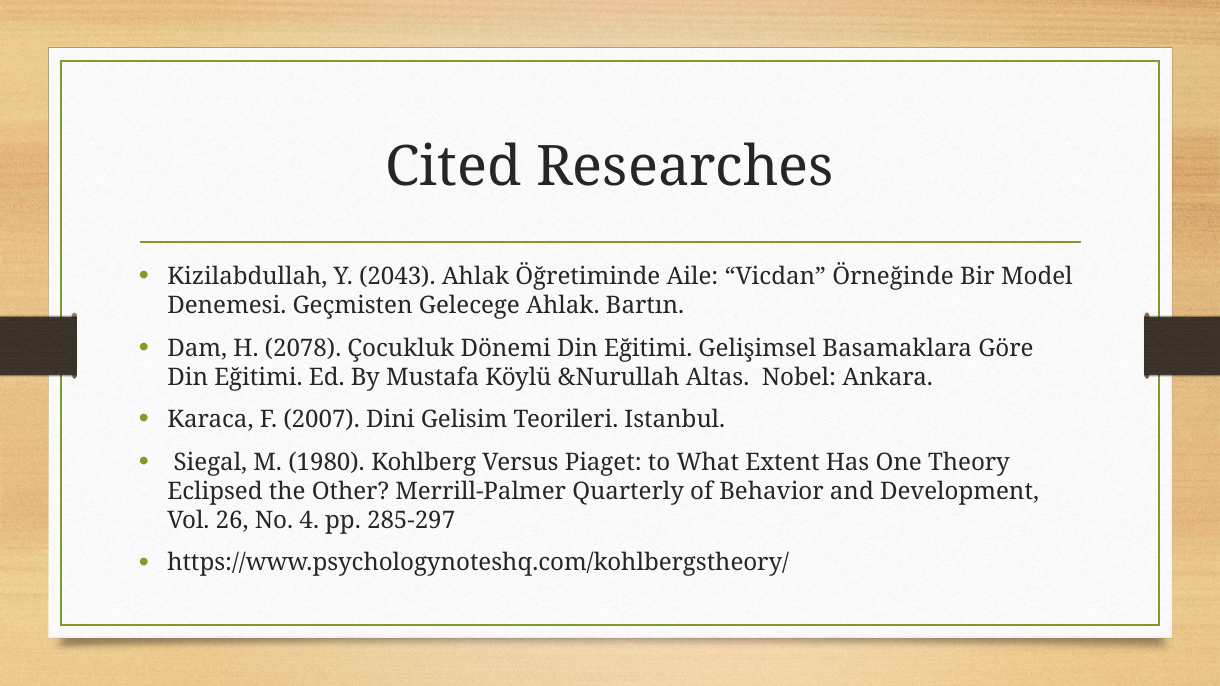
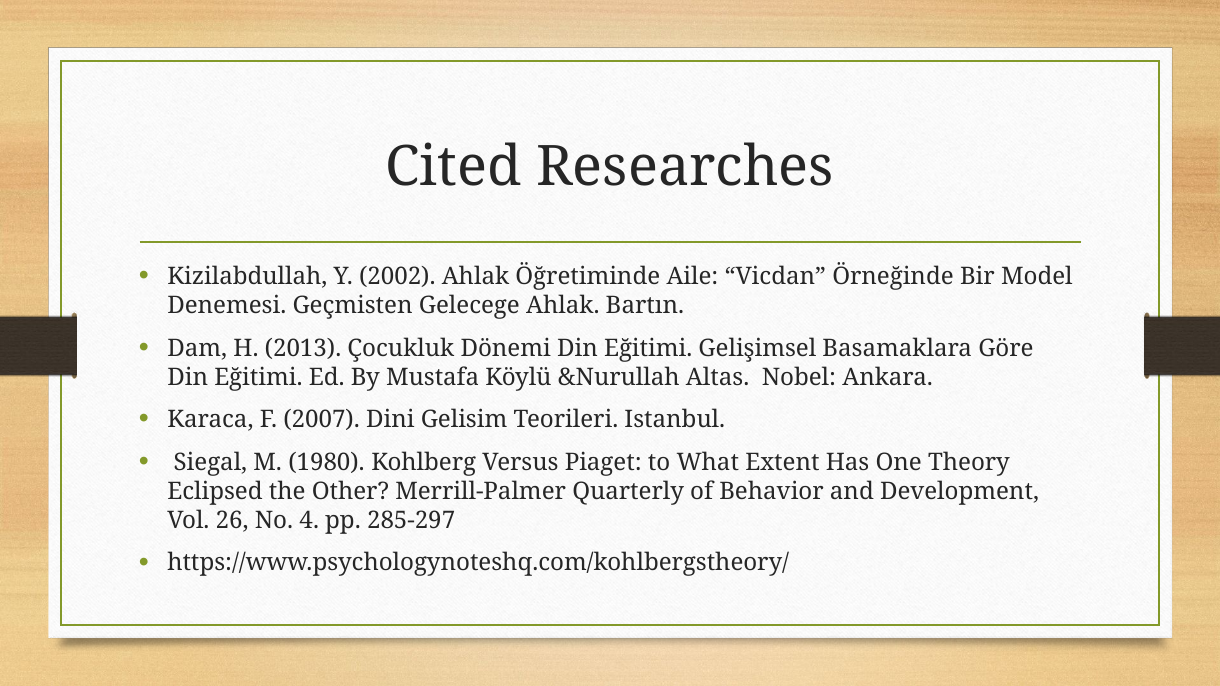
2043: 2043 -> 2002
2078: 2078 -> 2013
